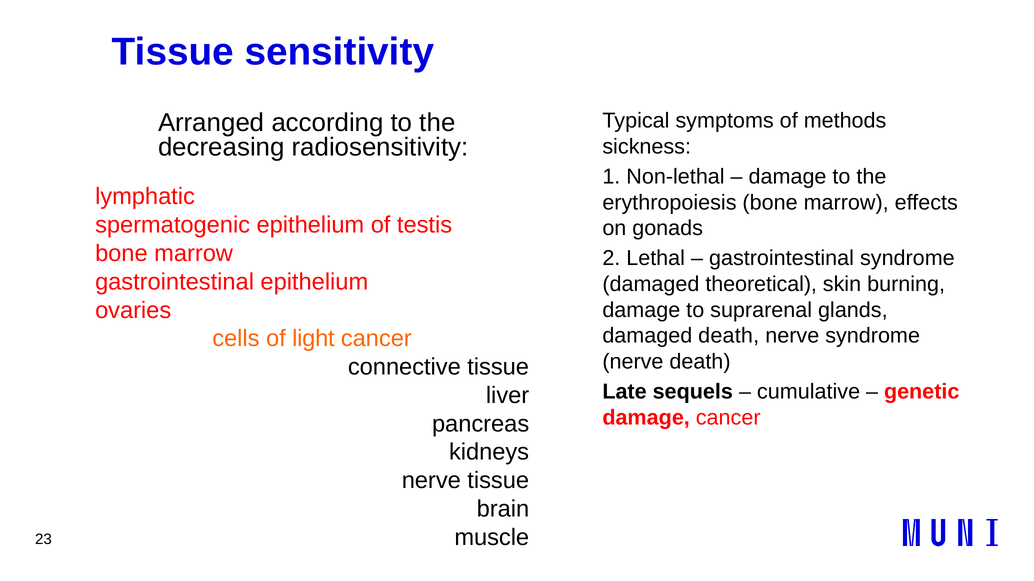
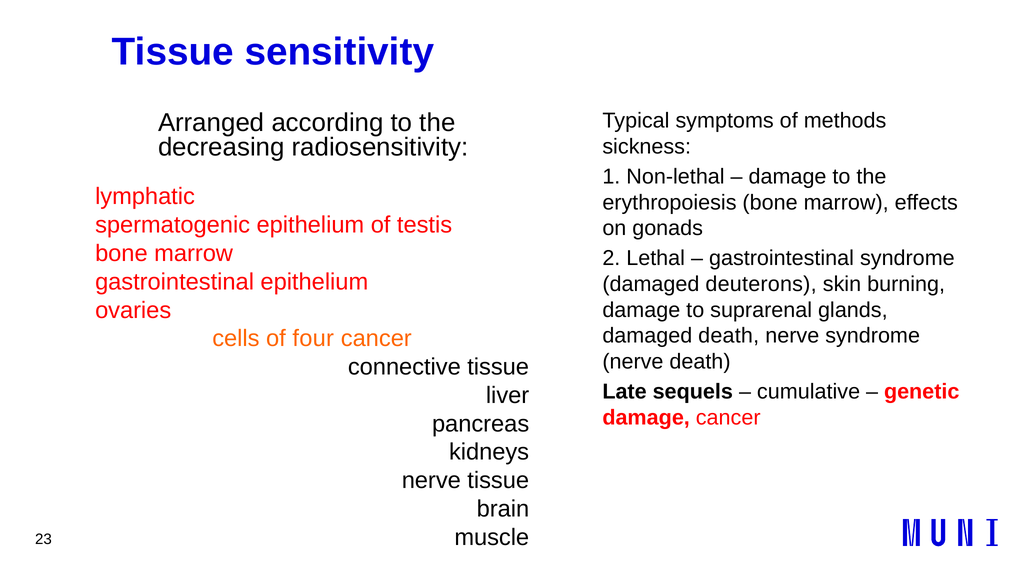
theoretical: theoretical -> deuterons
light: light -> four
